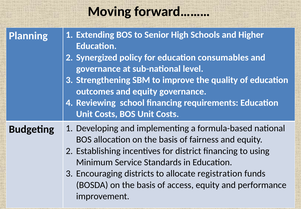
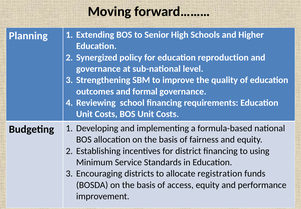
consumables: consumables -> reproduction
outcomes and equity: equity -> formal
